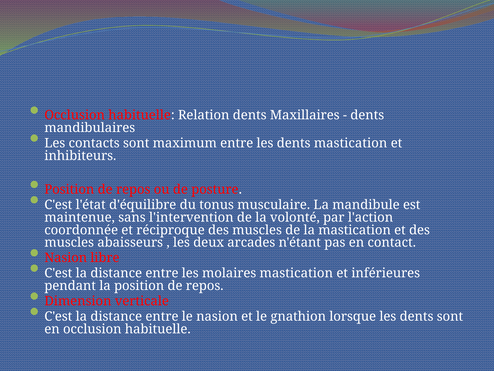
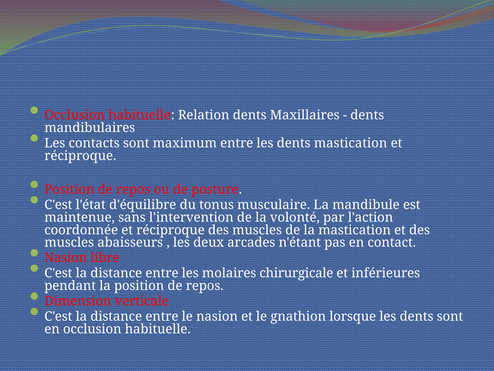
inhibiteurs at (80, 156): inhibiteurs -> réciproque
molaires mastication: mastication -> chirurgicale
